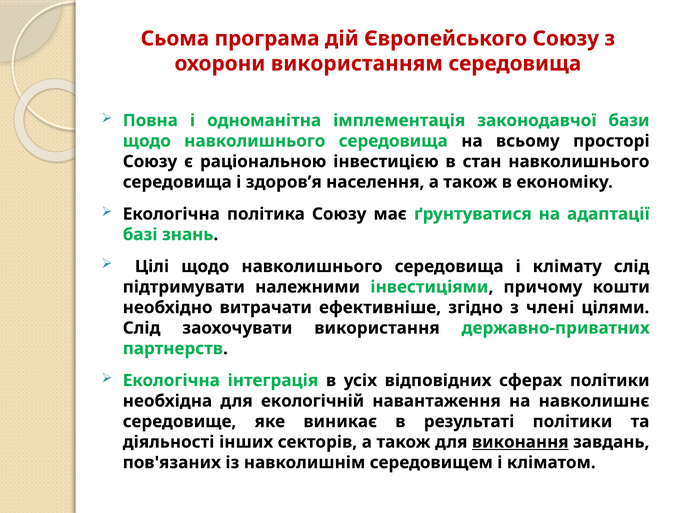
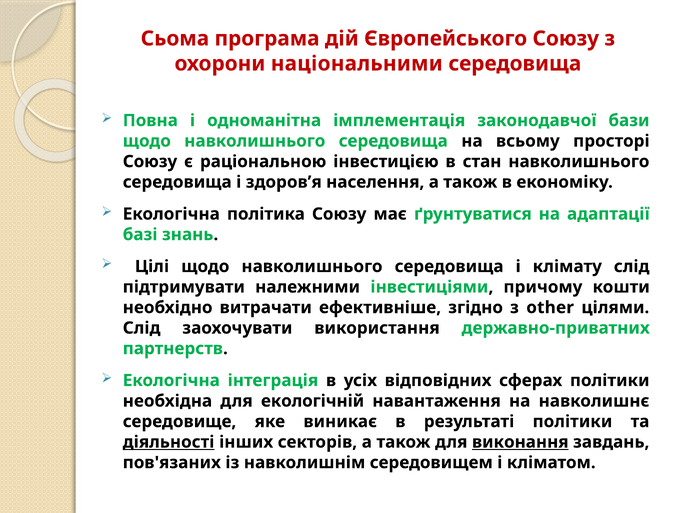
використанням: використанням -> національними
члені: члені -> other
діяльності underline: none -> present
